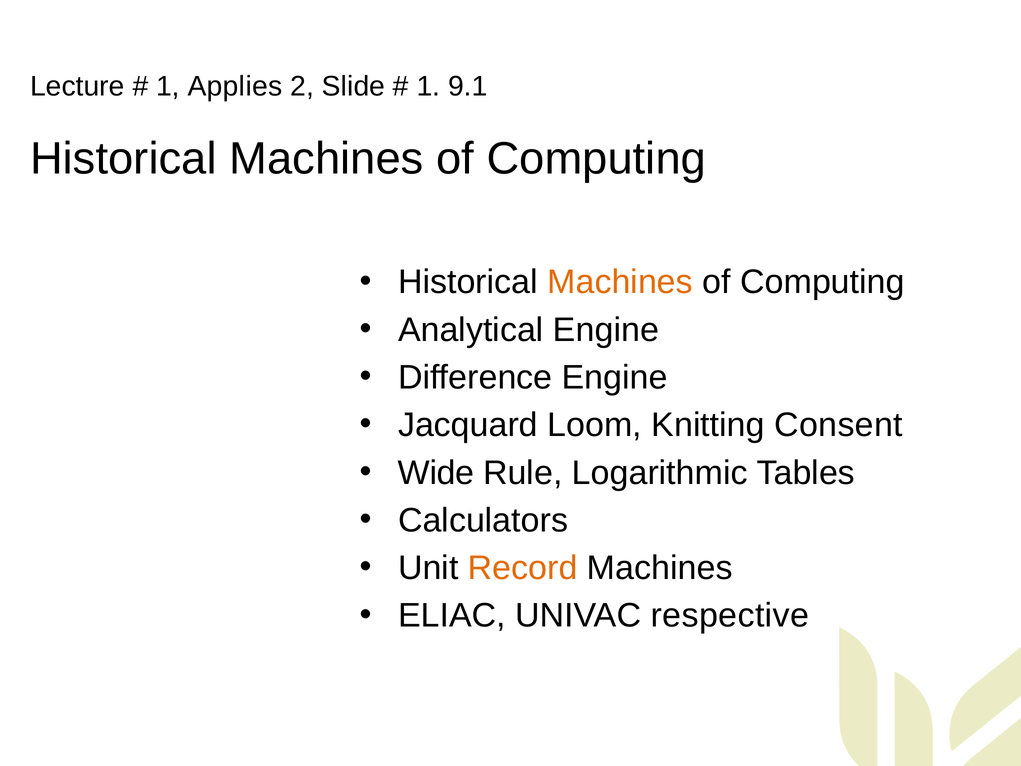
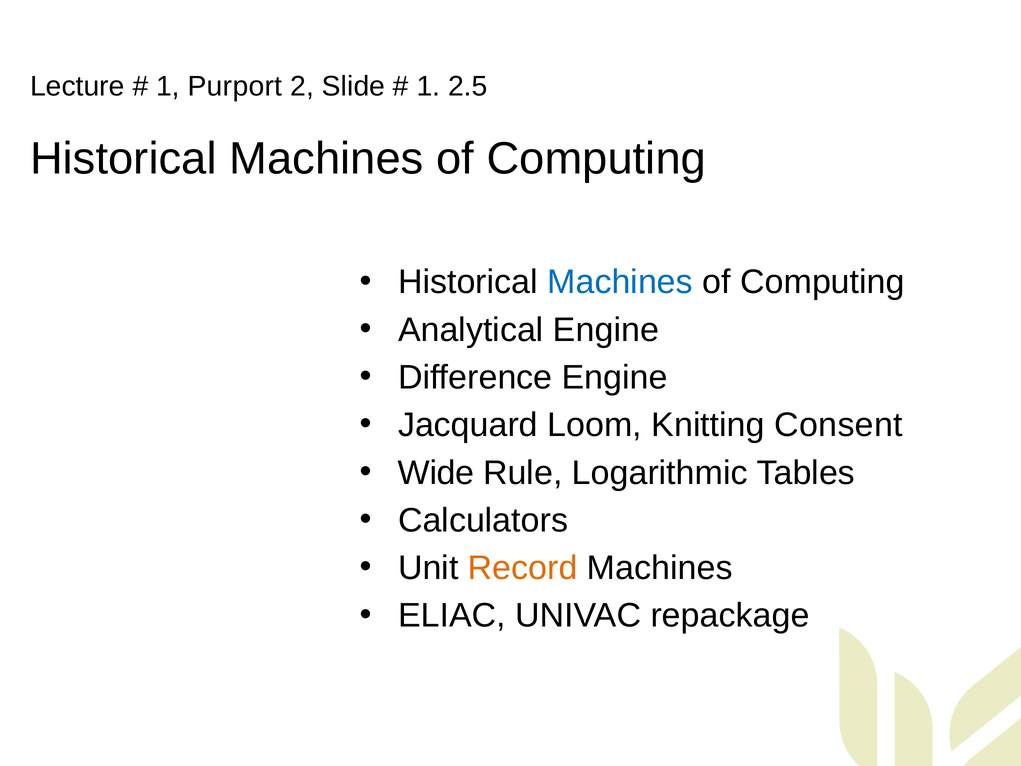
Applies: Applies -> Purport
9.1: 9.1 -> 2.5
Machines at (620, 282) colour: orange -> blue
respective: respective -> repackage
